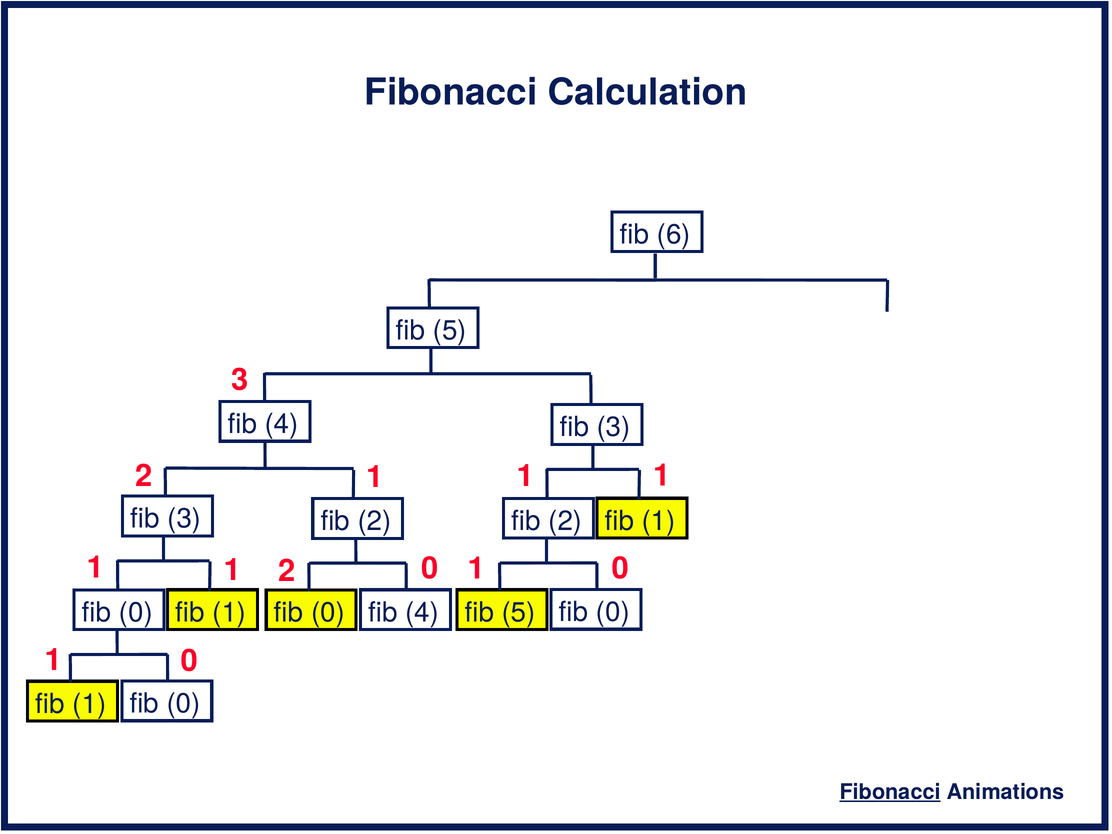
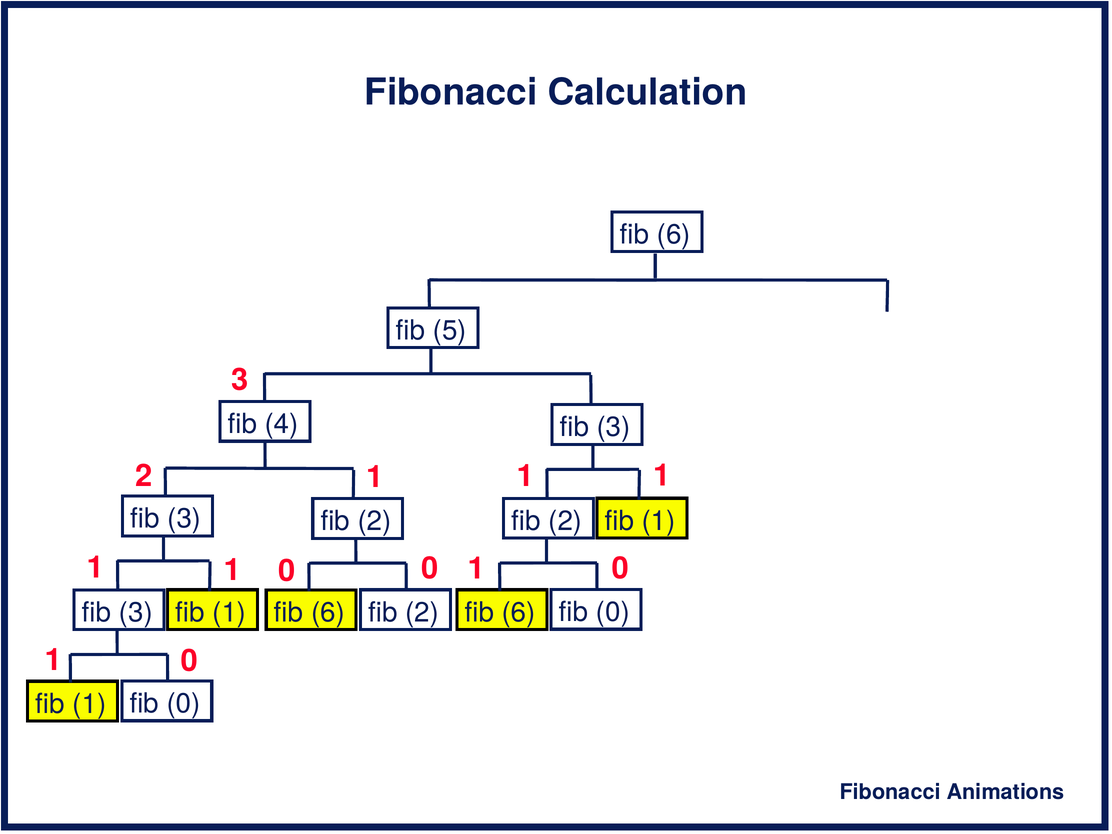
2 at (287, 571): 2 -> 0
4 at (422, 612): 4 -> 2
5 at (519, 612): 5 -> 6
0 at (136, 613): 0 -> 3
0 at (328, 613): 0 -> 6
Fibonacci at (890, 792) underline: present -> none
